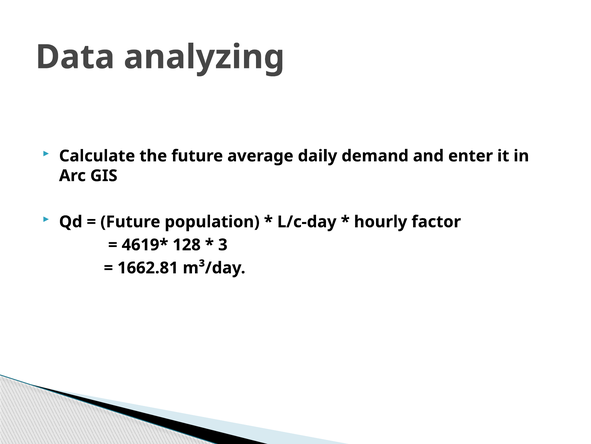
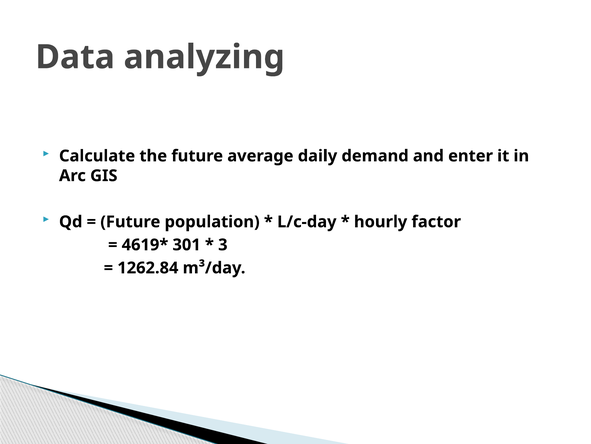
128: 128 -> 301
1662.81: 1662.81 -> 1262.84
